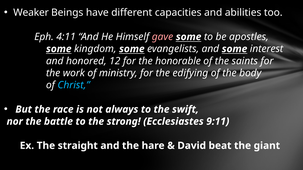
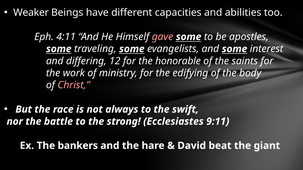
kingdom: kingdom -> traveling
honored: honored -> differing
Christ colour: light blue -> pink
straight: straight -> bankers
